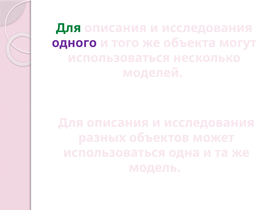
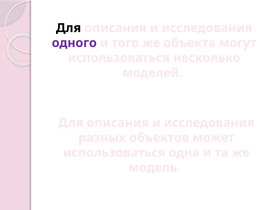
Для at (68, 28) colour: green -> black
